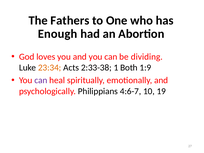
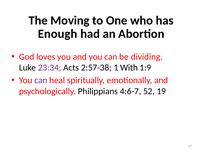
Fathers: Fathers -> Moving
23:34 colour: orange -> purple
2:33-38: 2:33-38 -> 2:57-38
Both: Both -> With
10: 10 -> 52
